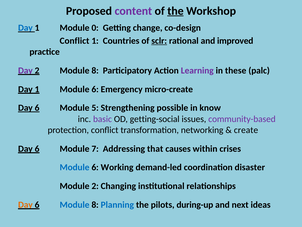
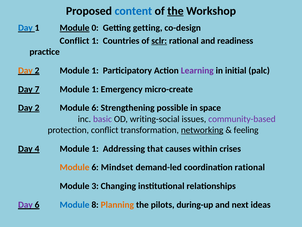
content colour: purple -> blue
Module at (75, 28) underline: none -> present
Getting change: change -> getting
improved: improved -> readiness
Day at (25, 70) colour: purple -> orange
2 Module 8: 8 -> 1
these: these -> initial
1 at (37, 89): 1 -> 7
6 at (95, 89): 6 -> 1
6 at (37, 108): 6 -> 2
5 at (95, 108): 5 -> 6
know: know -> space
getting-social: getting-social -> writing-social
networking underline: none -> present
create: create -> feeling
6 at (37, 148): 6 -> 4
7 at (95, 148): 7 -> 1
Module at (75, 167) colour: blue -> orange
Working: Working -> Mindset
coordination disaster: disaster -> rational
Module 2: 2 -> 3
Day at (25, 204) colour: orange -> purple
Planning colour: blue -> orange
